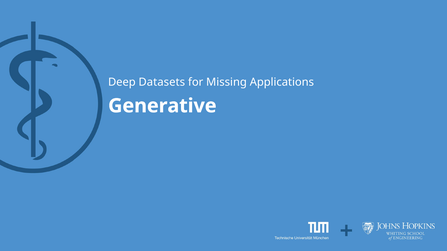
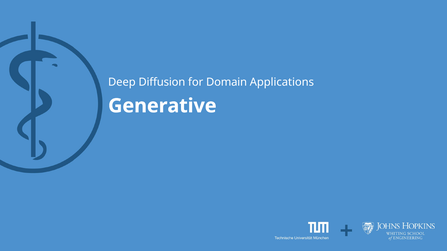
Datasets: Datasets -> Diffusion
Missing: Missing -> Domain
